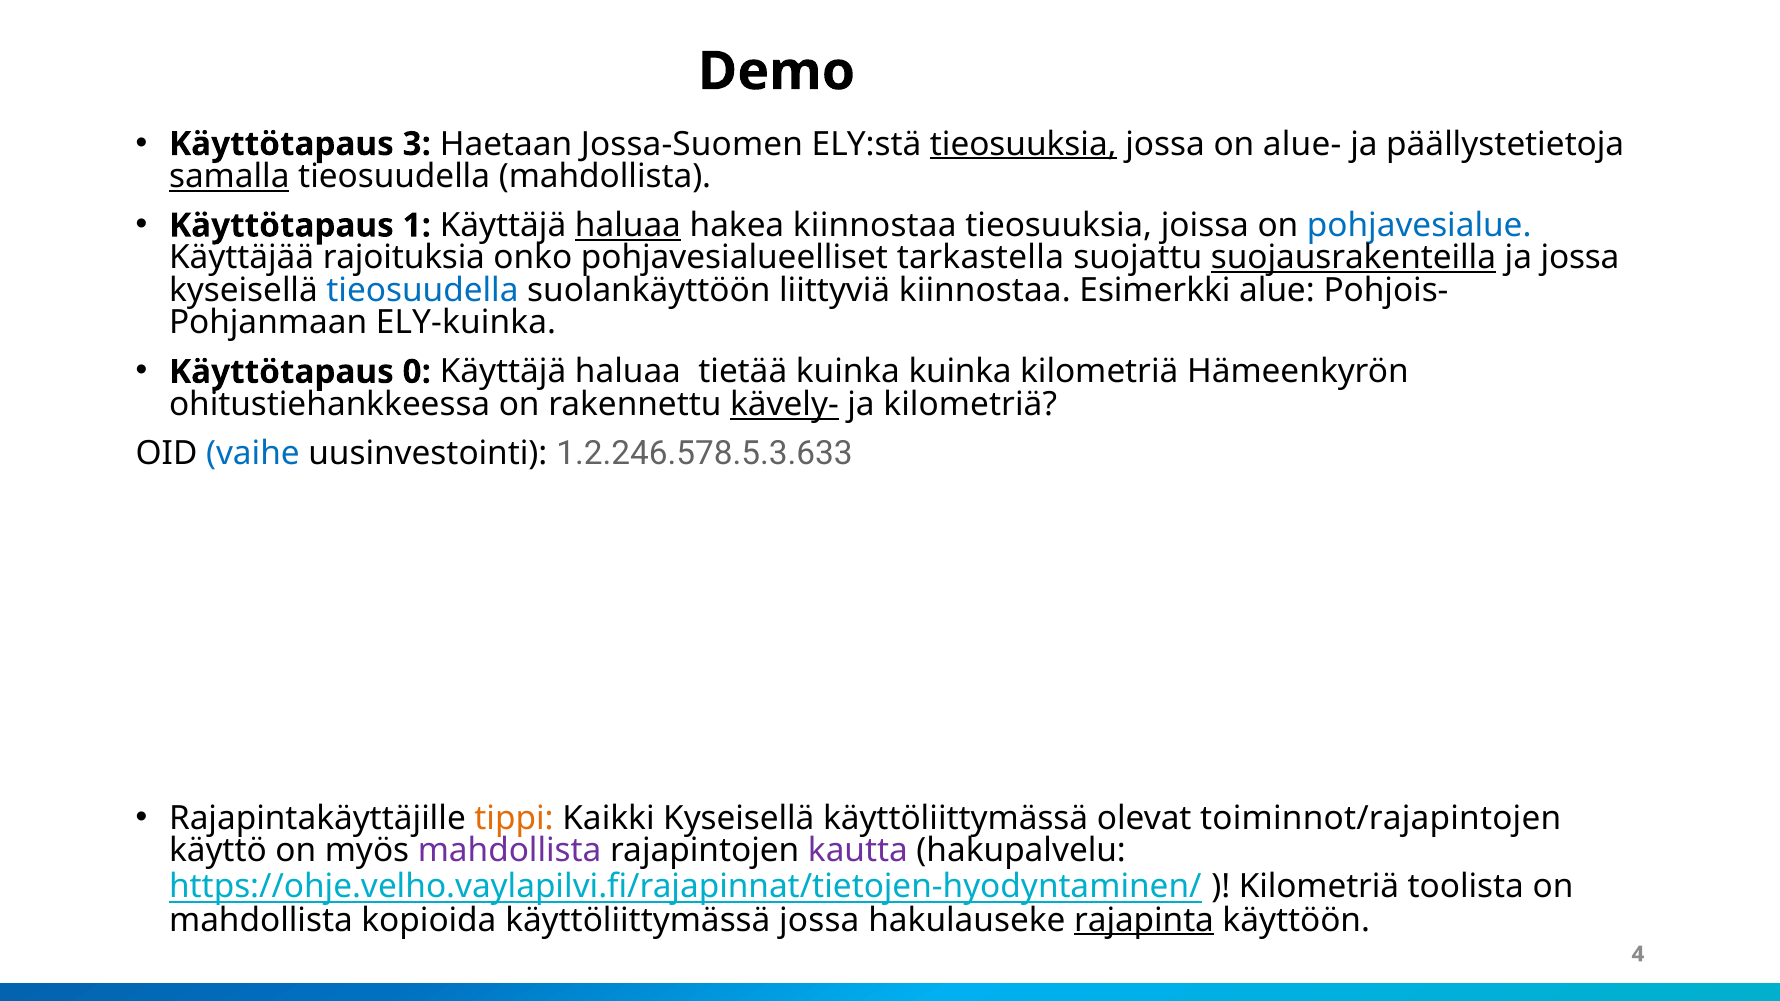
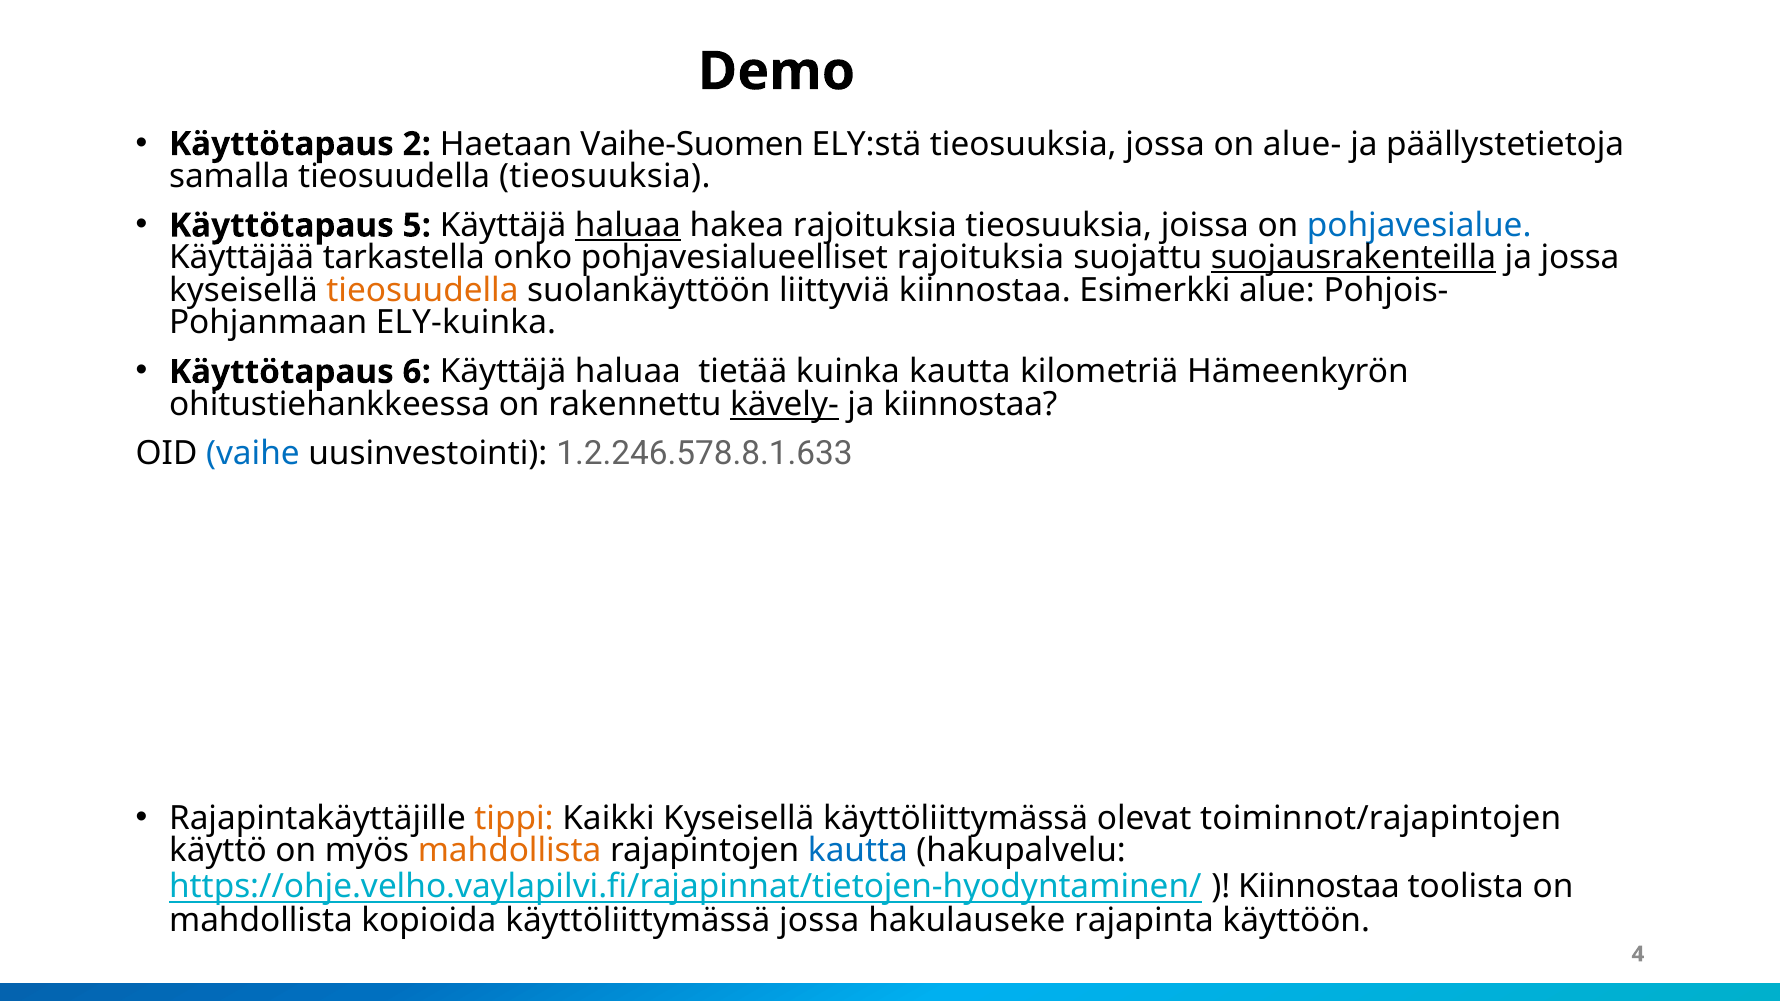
3: 3 -> 2
Jossa-Suomen: Jossa-Suomen -> Vaihe-Suomen
tieosuuksia at (1023, 144) underline: present -> none
samalla underline: present -> none
tieosuudella mahdollista: mahdollista -> tieosuuksia
1: 1 -> 5
hakea kiinnostaa: kiinnostaa -> rajoituksia
rajoituksia: rajoituksia -> tarkastella
pohjavesialueelliset tarkastella: tarkastella -> rajoituksia
tieosuudella at (422, 290) colour: blue -> orange
0: 0 -> 6
kuinka kuinka: kuinka -> kautta
ja kilometriä: kilometriä -> kiinnostaa
1.2.246.578.5.3.633: 1.2.246.578.5.3.633 -> 1.2.246.578.8.1.633
mahdollista at (510, 851) colour: purple -> orange
kautta at (858, 851) colour: purple -> blue
Kilometriä at (1319, 887): Kilometriä -> Kiinnostaa
rajapinta underline: present -> none
